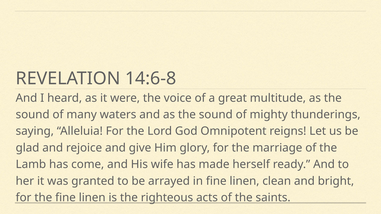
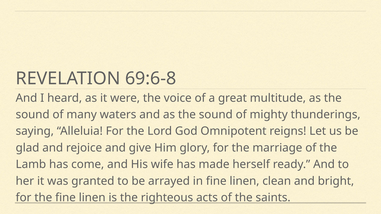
14:6-8: 14:6-8 -> 69:6-8
